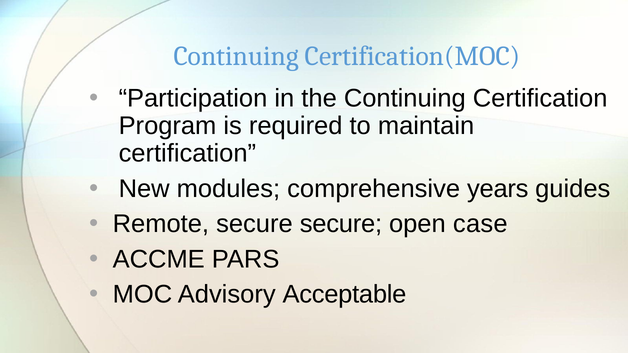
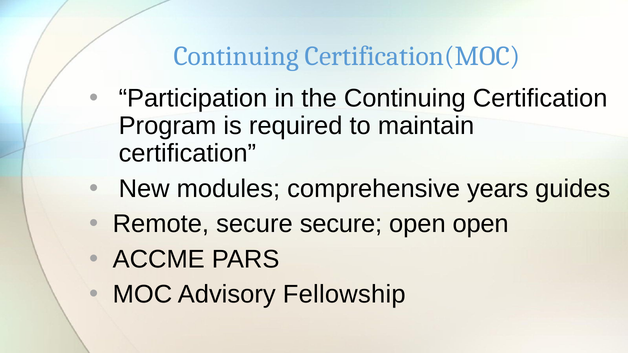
open case: case -> open
Acceptable: Acceptable -> Fellowship
